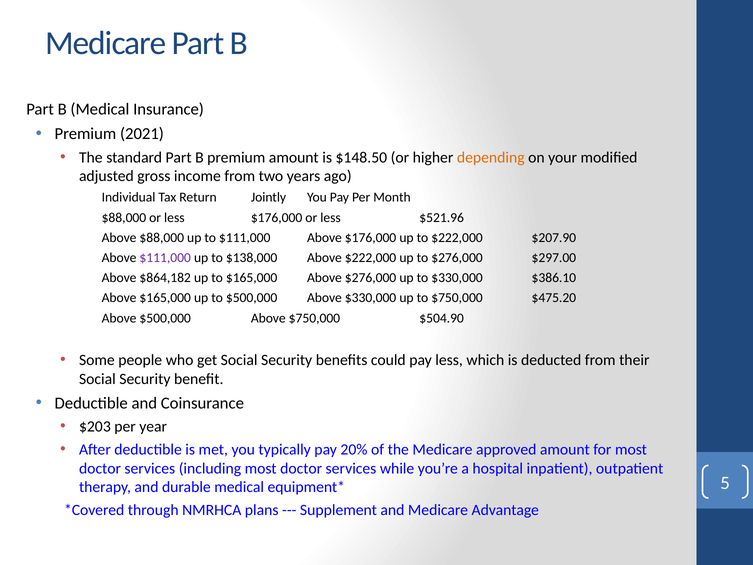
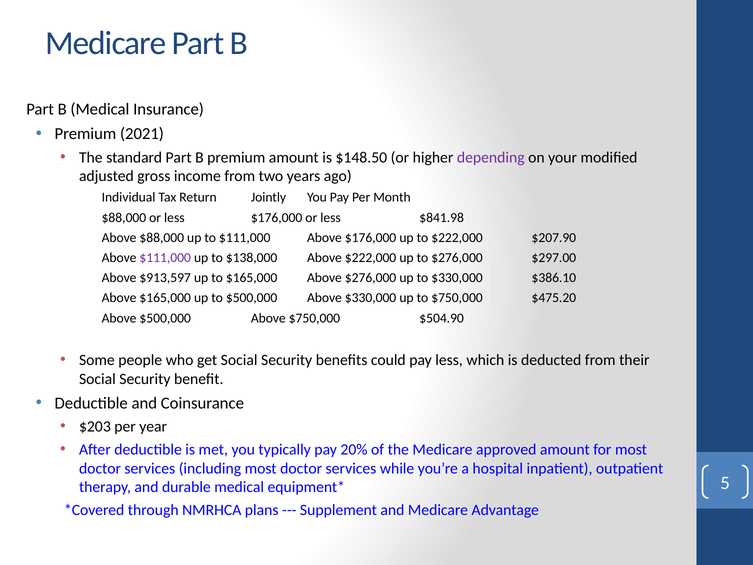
depending colour: orange -> purple
$521.96: $521.96 -> $841.98
$864,182: $864,182 -> $913,597
